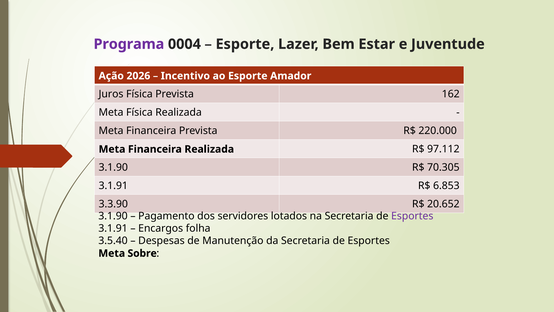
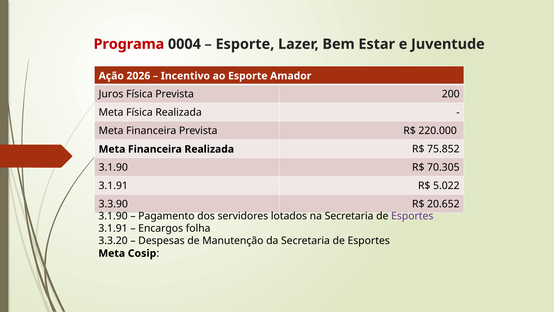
Programa colour: purple -> red
162: 162 -> 200
97.112: 97.112 -> 75.852
6.853: 6.853 -> 5.022
3.5.40: 3.5.40 -> 3.3.20
Sobre: Sobre -> Cosip
